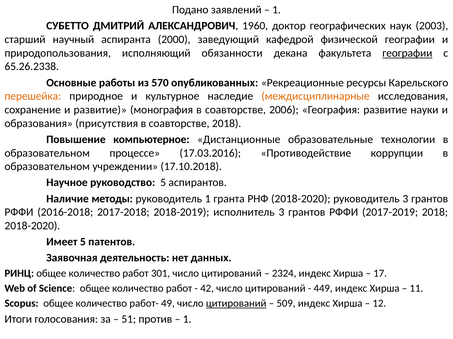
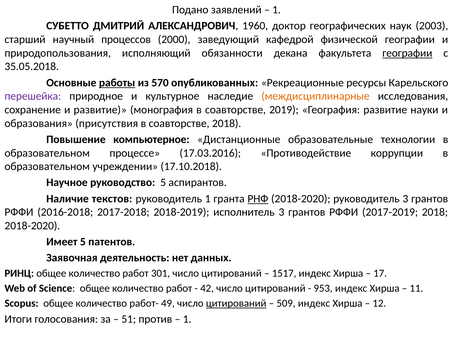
аспиранта: аспиранта -> процессов
65.26.2338: 65.26.2338 -> 35.05.2018
работы underline: none -> present
перешейка colour: orange -> purple
2006: 2006 -> 2019
методы: методы -> текстов
РНФ underline: none -> present
2324: 2324 -> 1517
449: 449 -> 953
